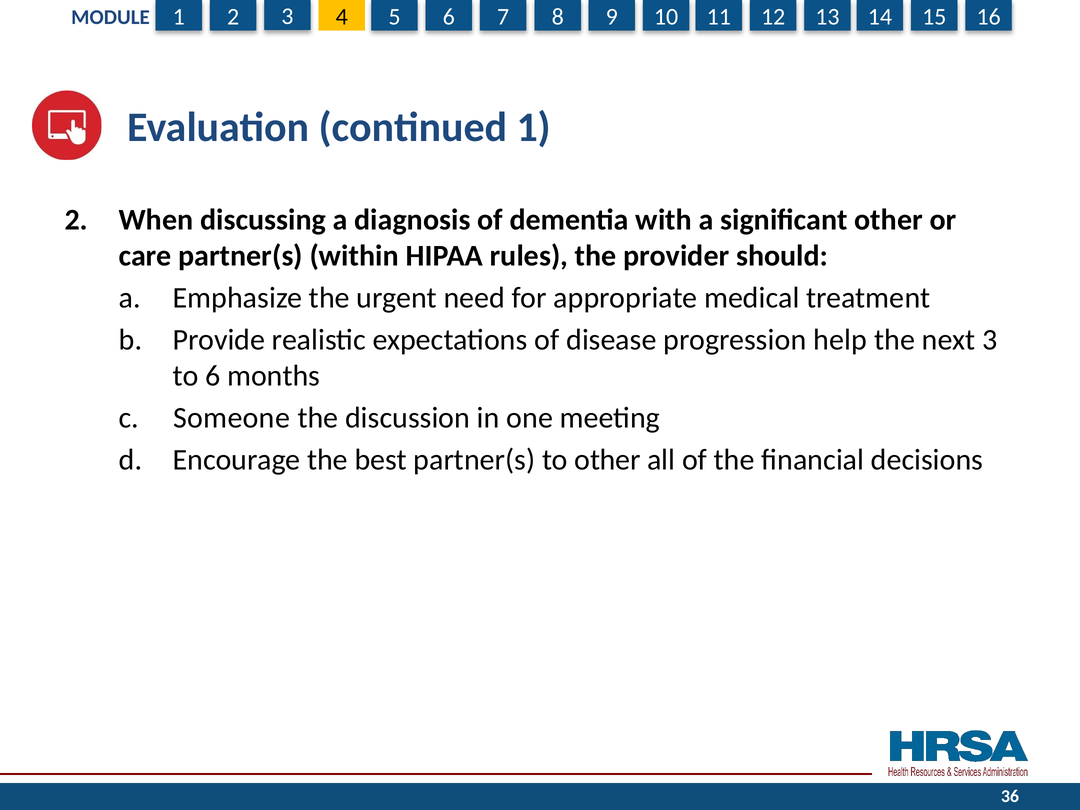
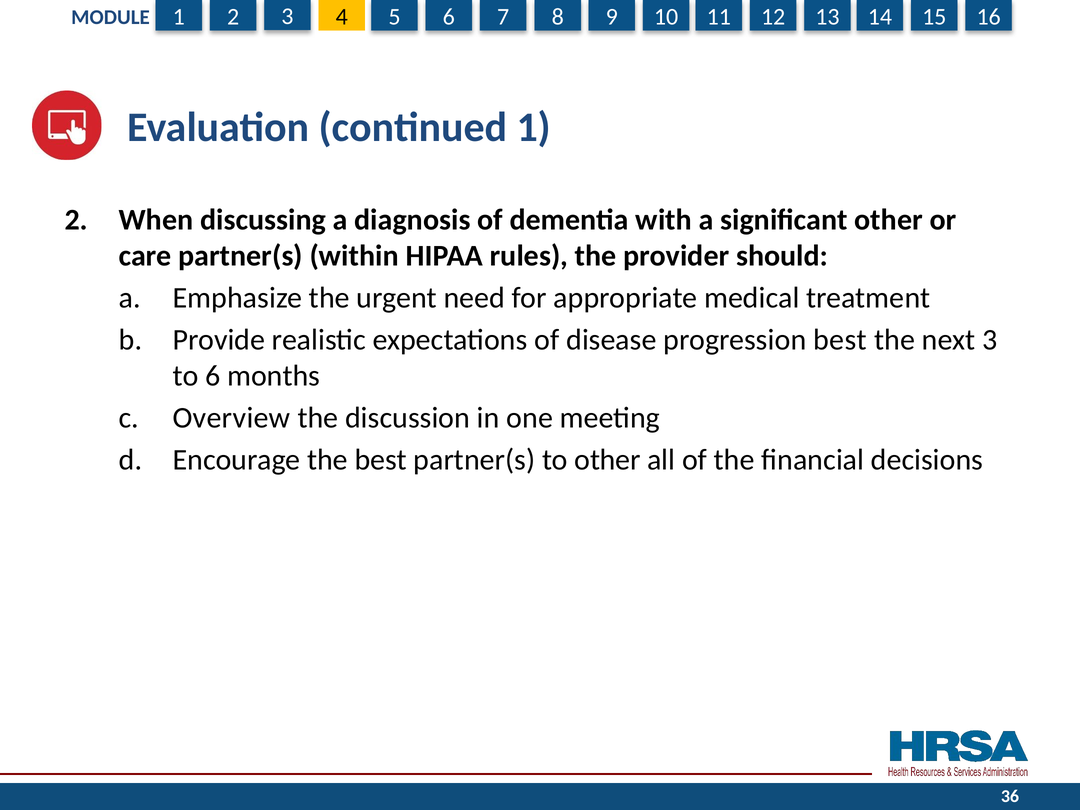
progression help: help -> best
Someone: Someone -> Overview
